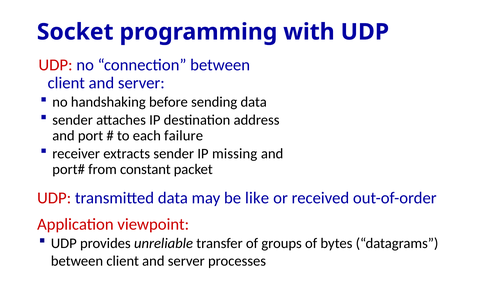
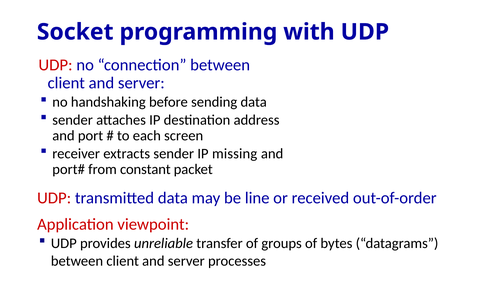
failure: failure -> screen
like: like -> line
